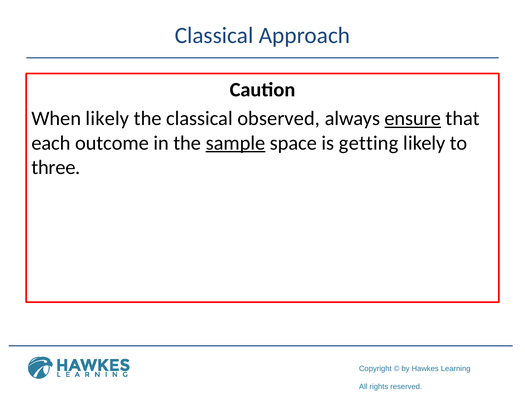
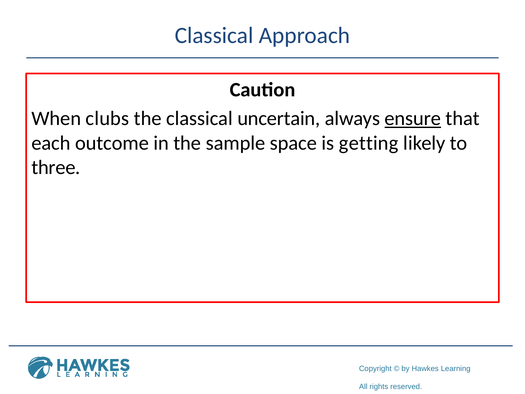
When likely: likely -> clubs
observed: observed -> uncertain
sample underline: present -> none
